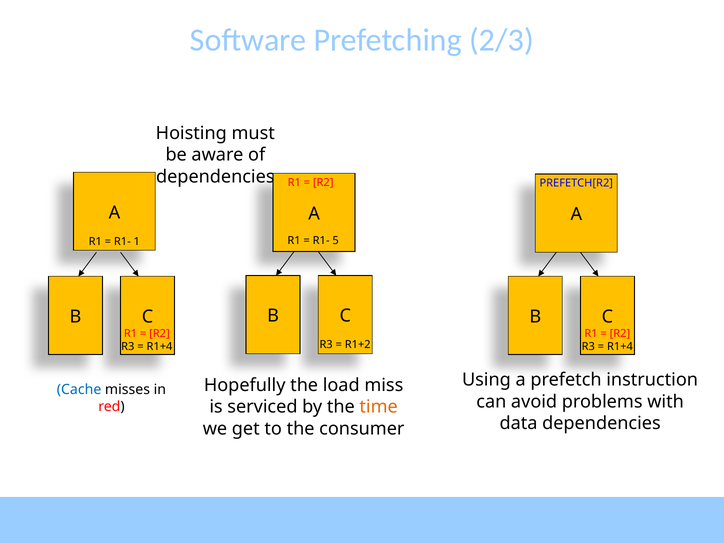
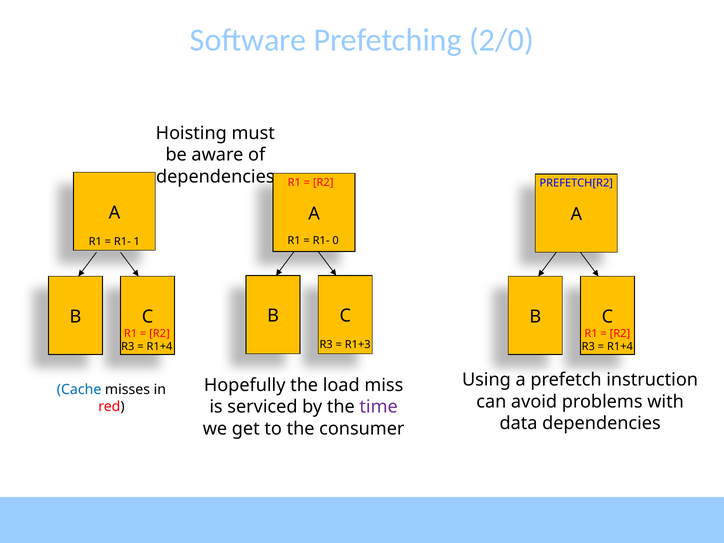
2/3: 2/3 -> 2/0
5: 5 -> 0
R1+2: R1+2 -> R1+3
time colour: orange -> purple
